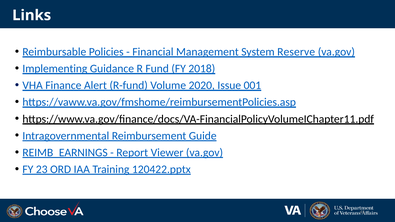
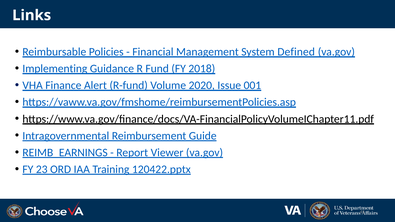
Reserve: Reserve -> Defined
